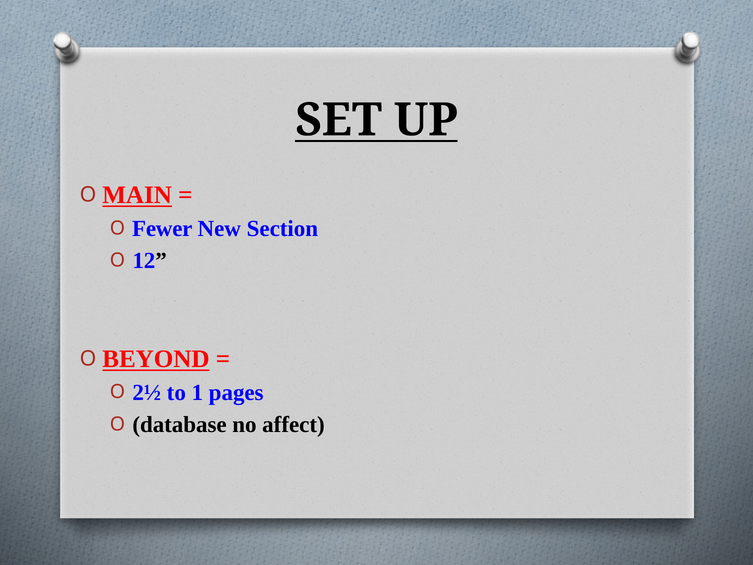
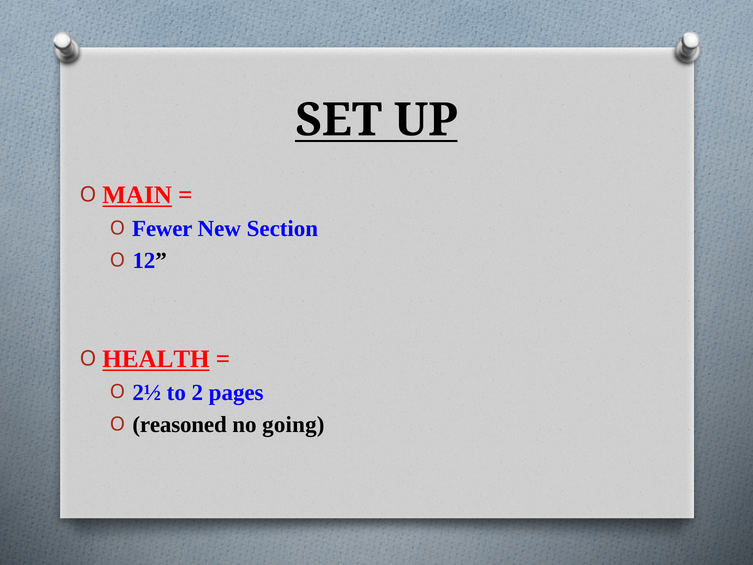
BEYOND: BEYOND -> HEALTH
1: 1 -> 2
database: database -> reasoned
affect: affect -> going
